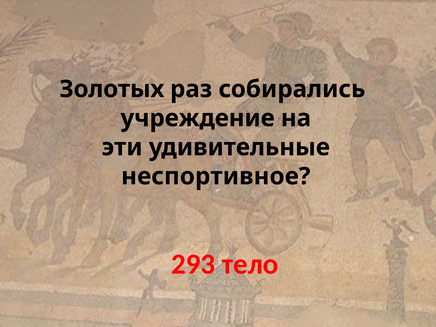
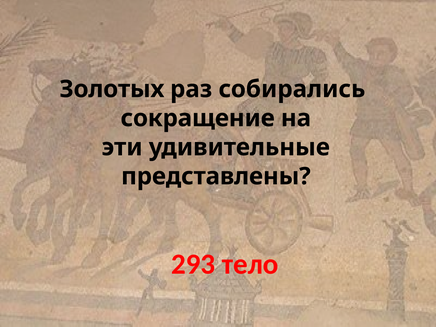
учреждение: учреждение -> сокращение
неспортивное: неспортивное -> представлены
